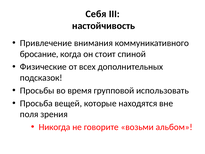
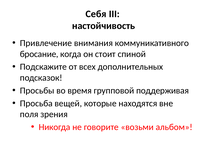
Физические: Физические -> Подскажите
использовать: использовать -> поддерживая
